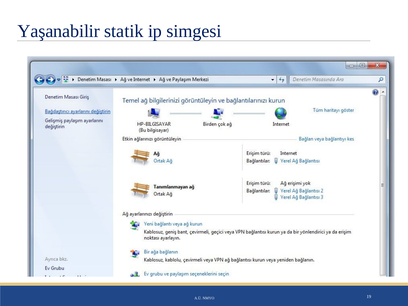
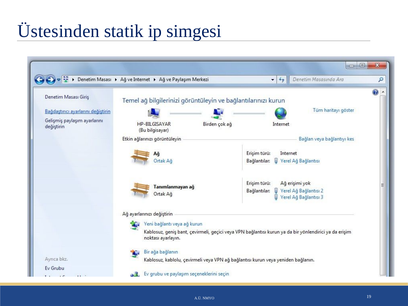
Yaşanabilir: Yaşanabilir -> Üstesinden
